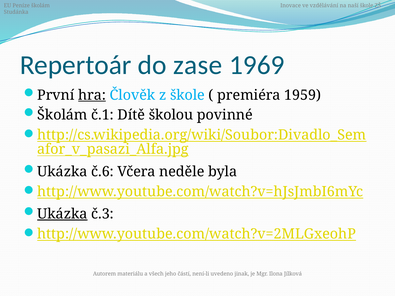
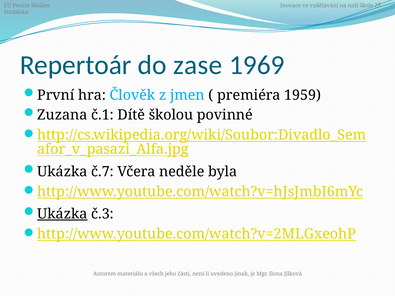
hra underline: present -> none
z škole: škole -> jmen
Školám at (62, 115): Školám -> Zuzana
č.6: č.6 -> č.7
